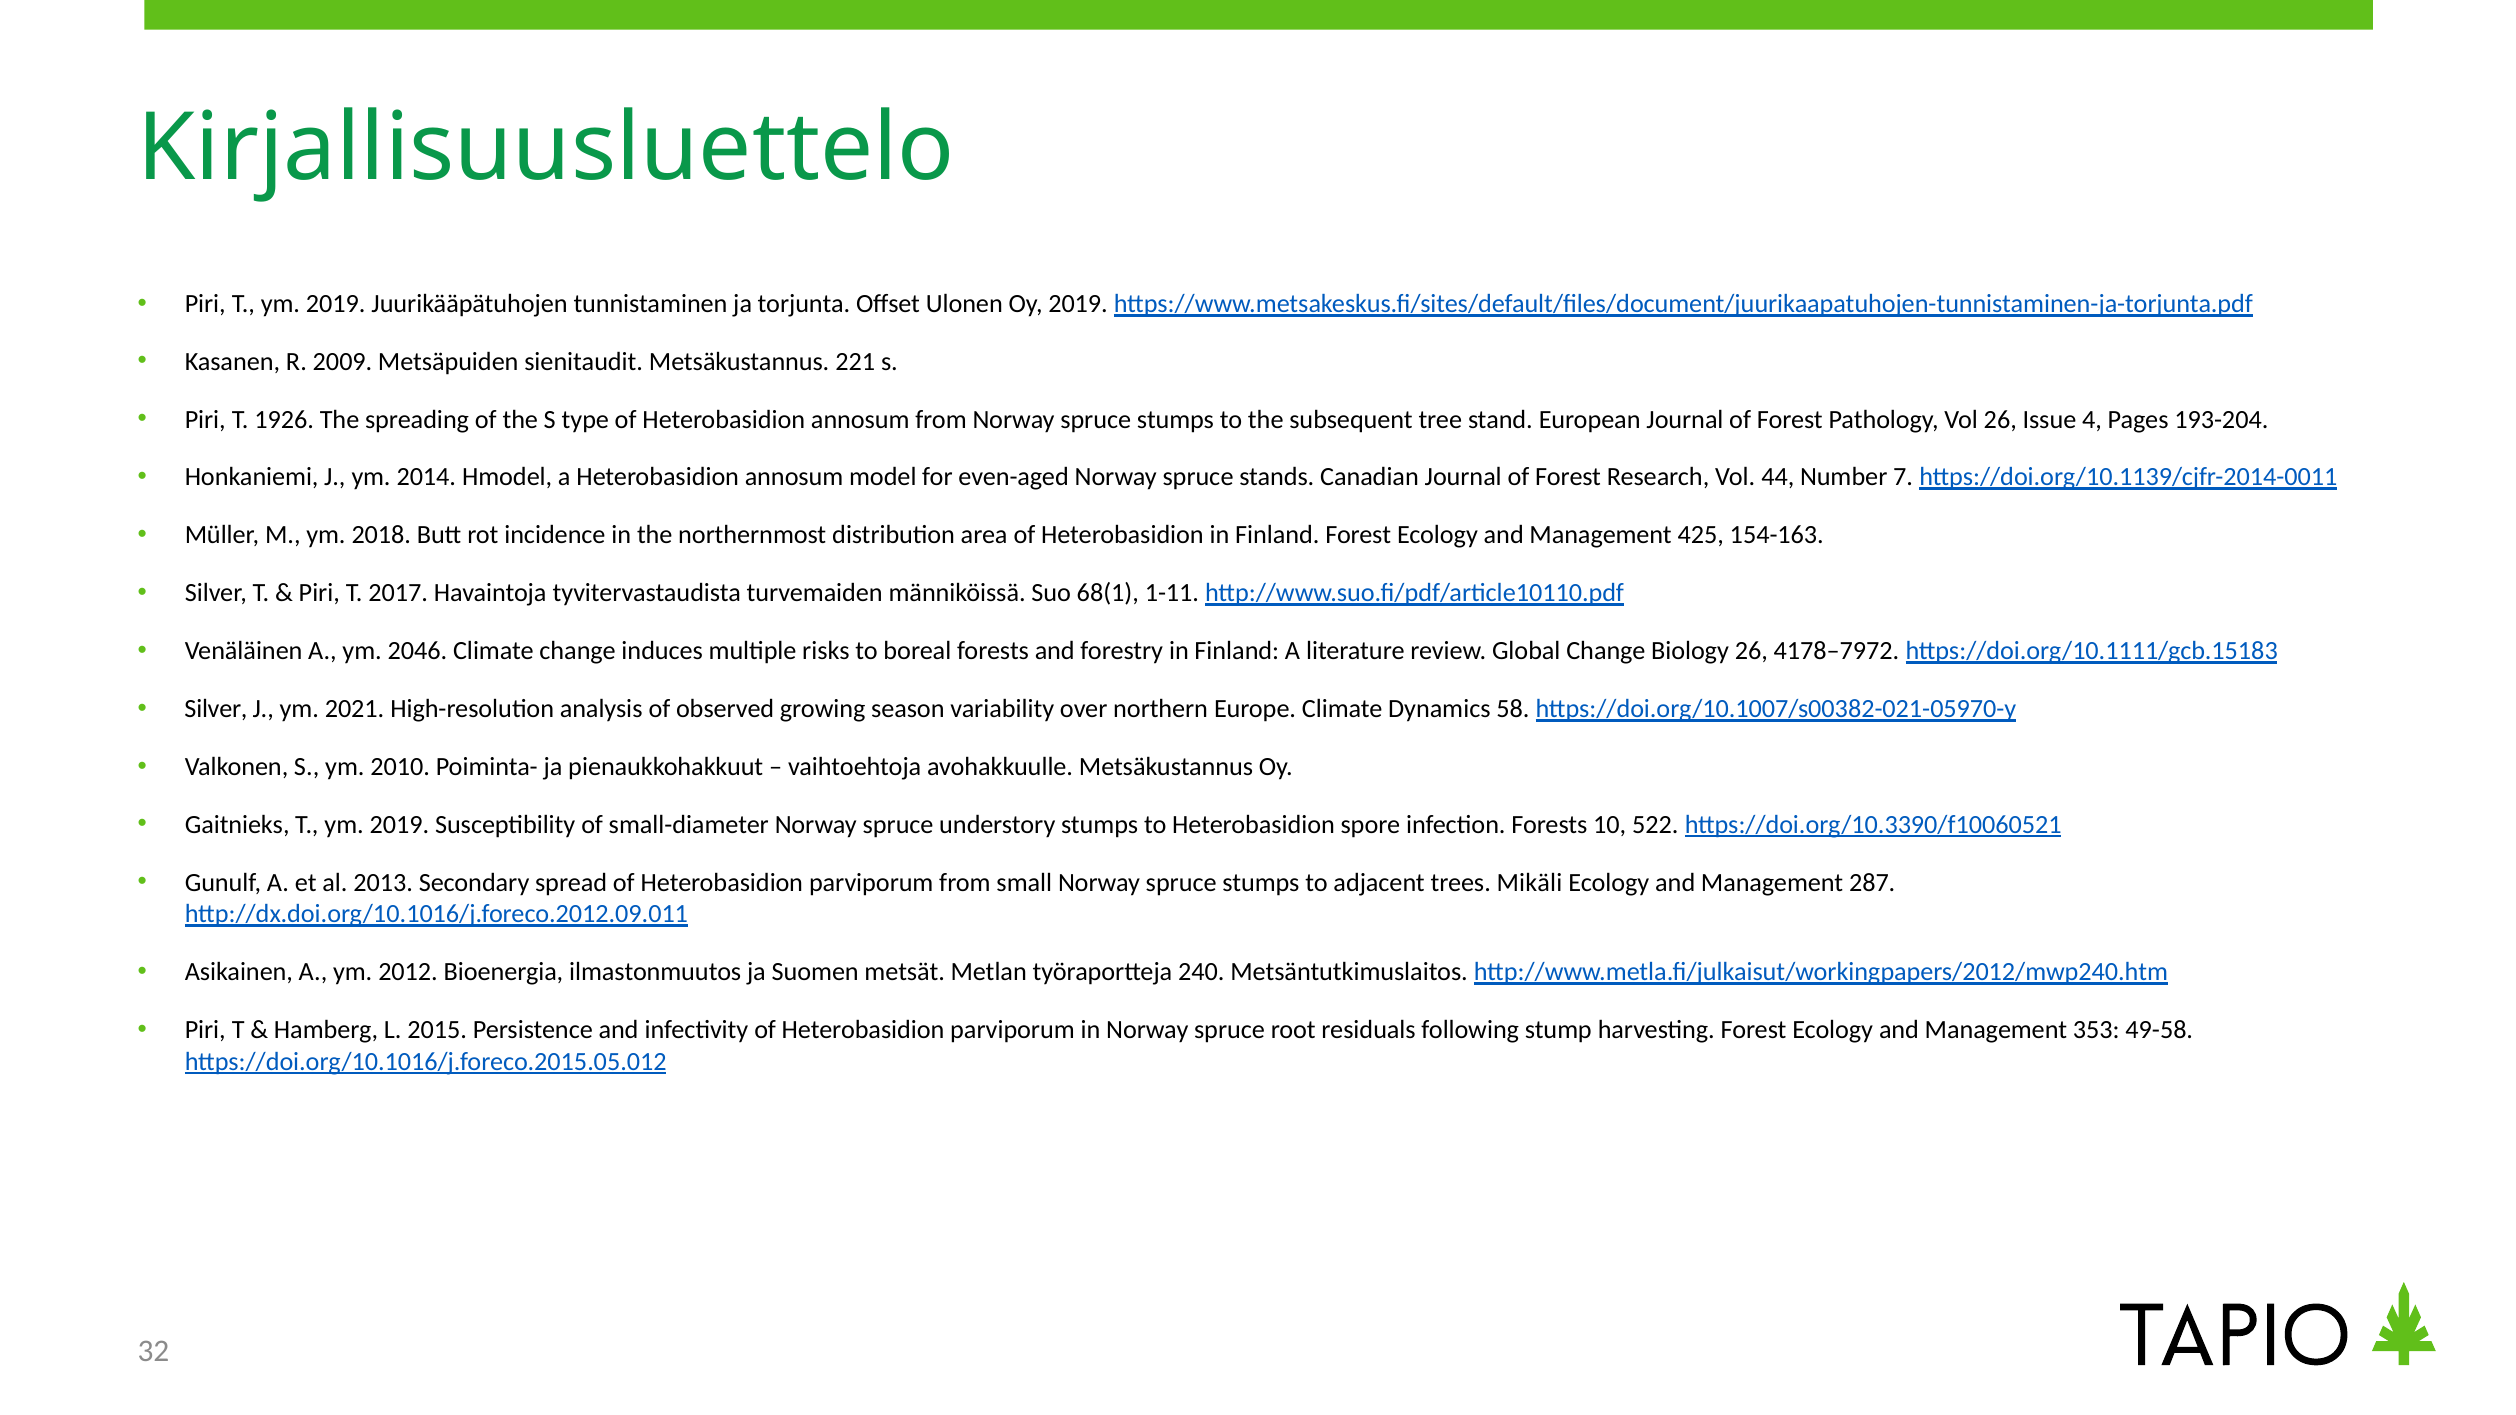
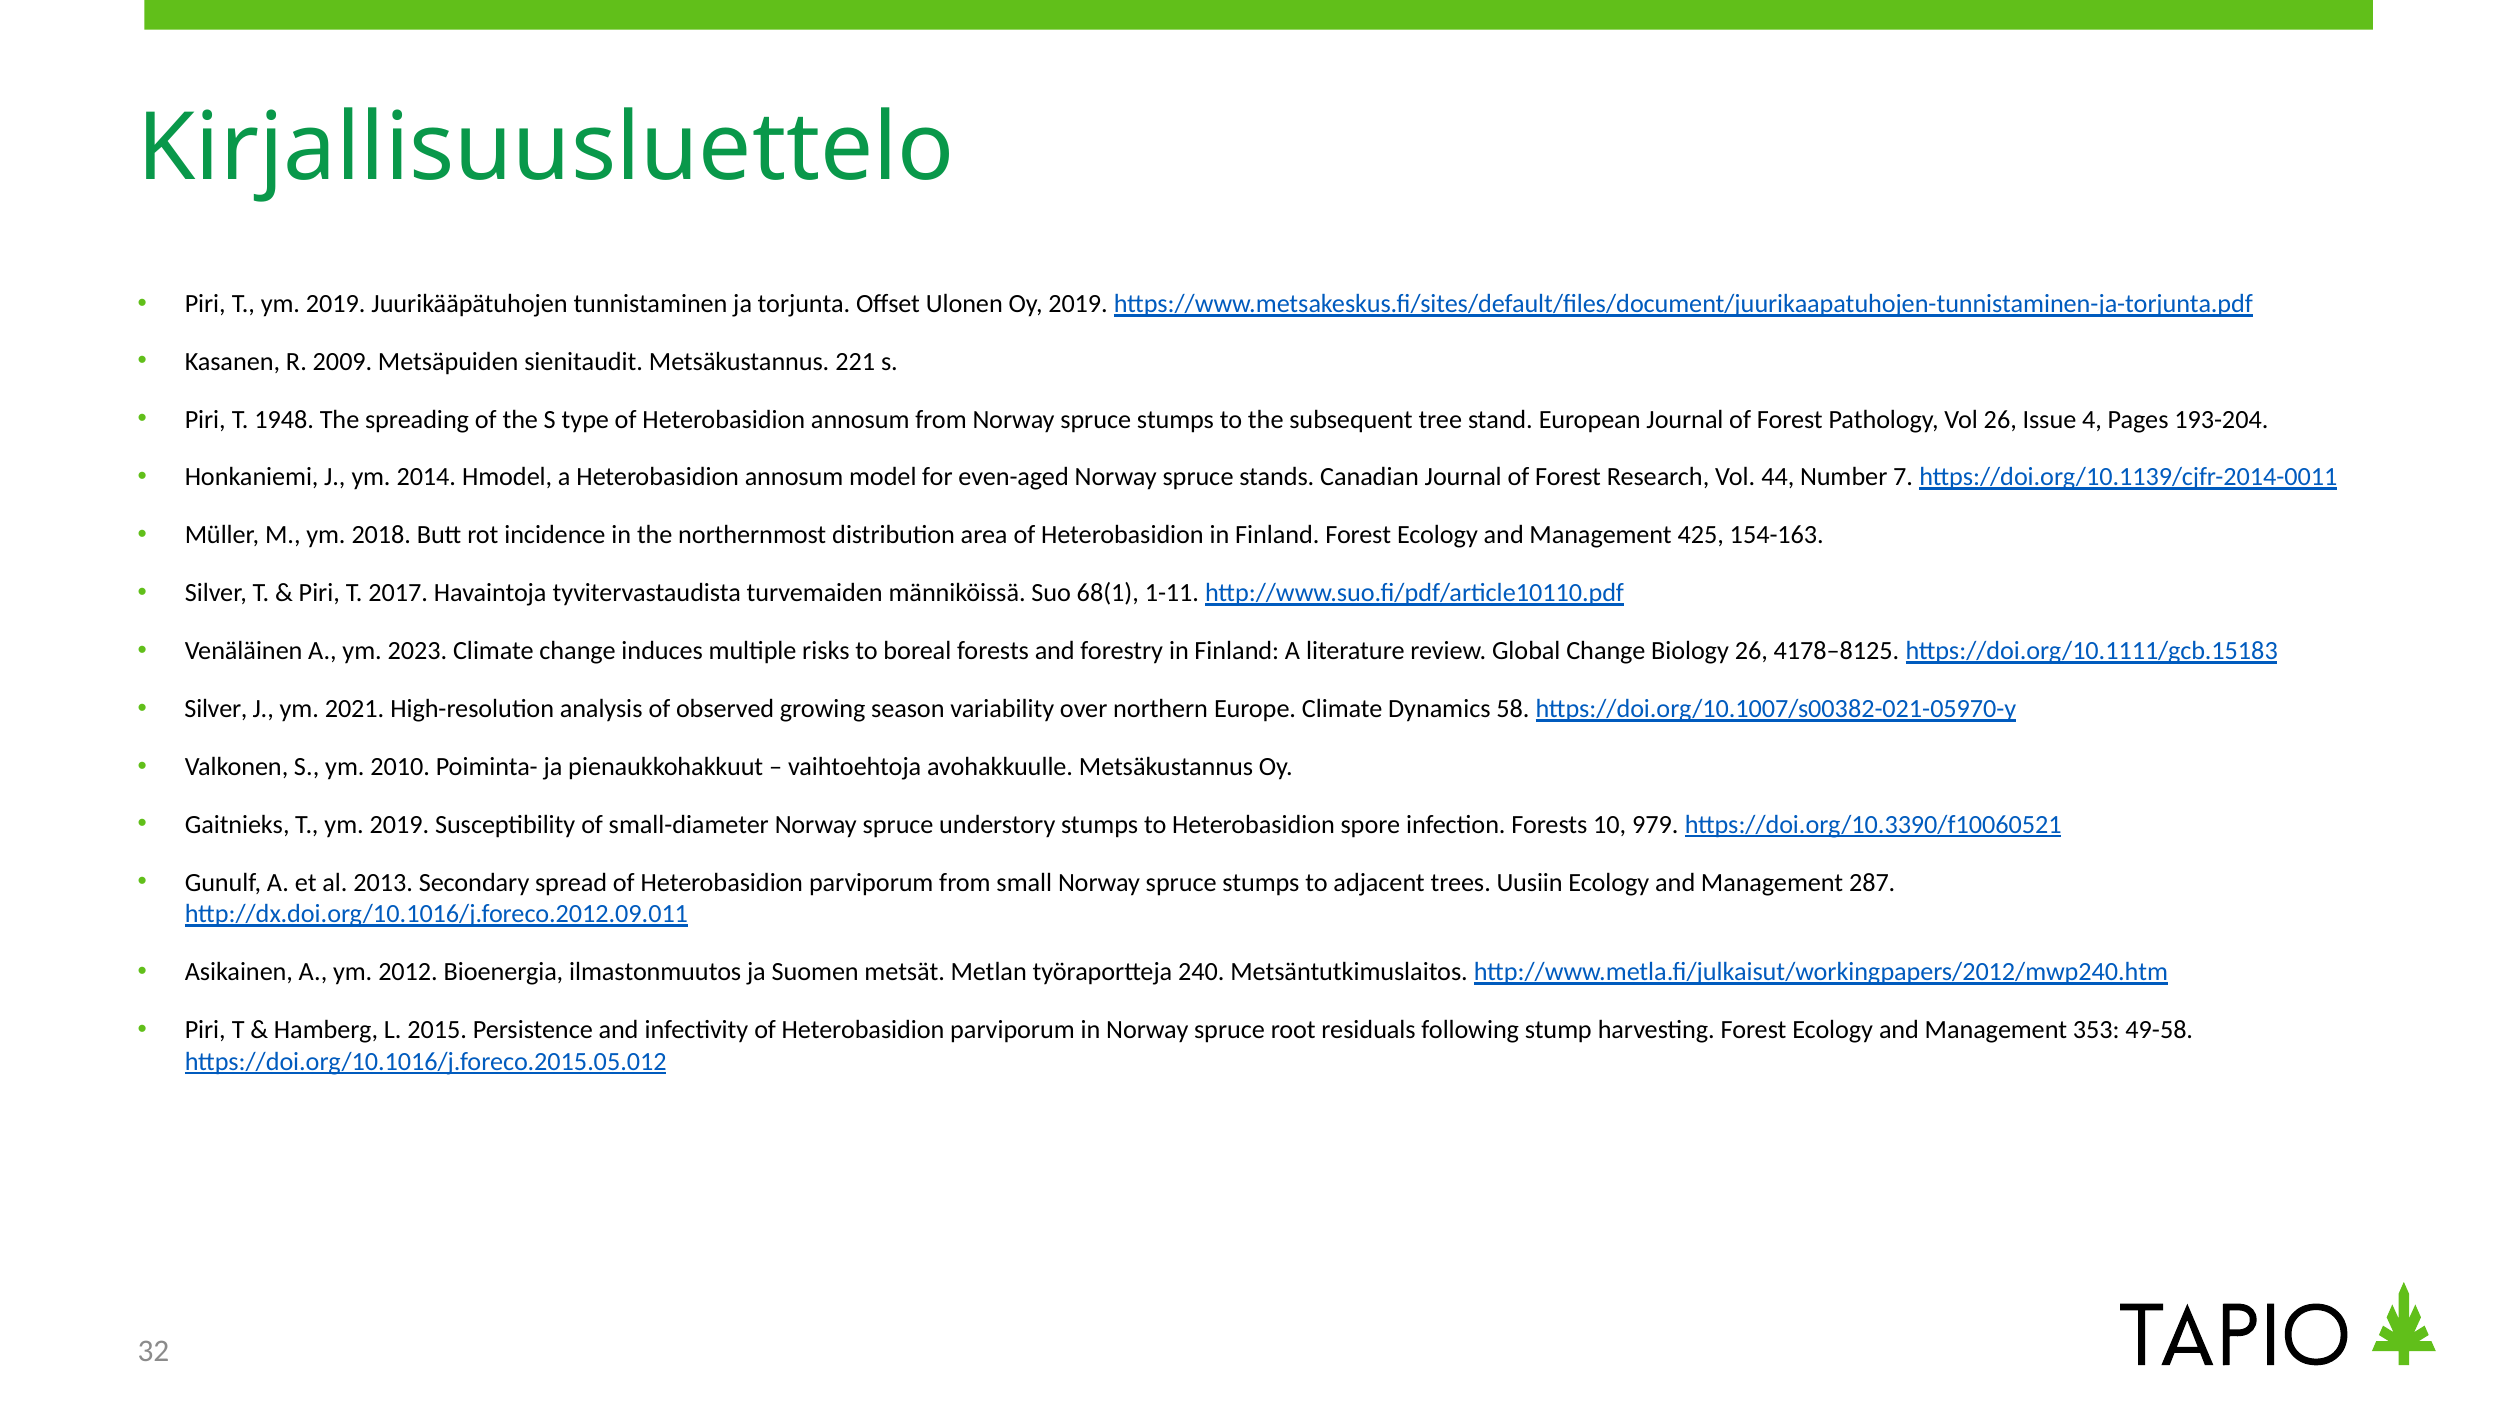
1926: 1926 -> 1948
2046: 2046 -> 2023
4178–7972: 4178–7972 -> 4178–8125
522: 522 -> 979
Mikäli: Mikäli -> Uusiin
